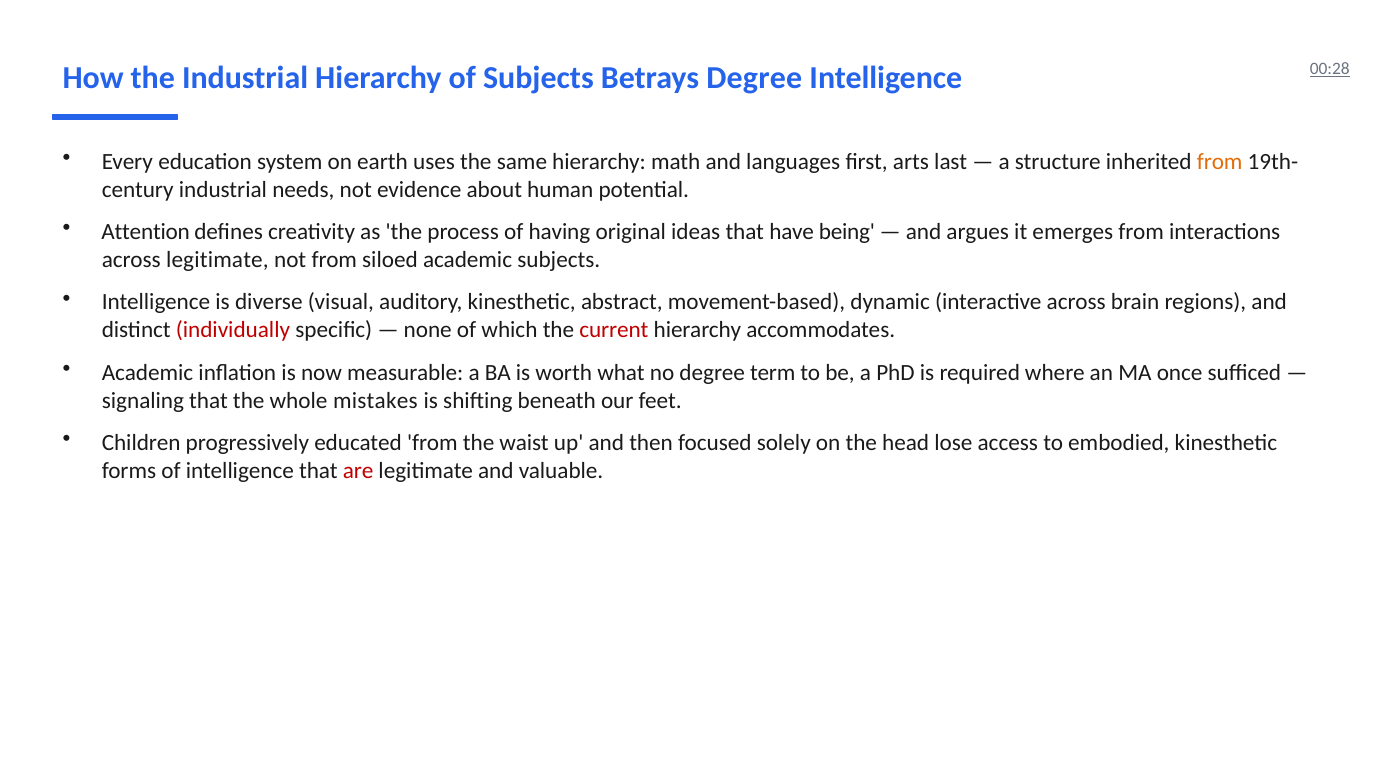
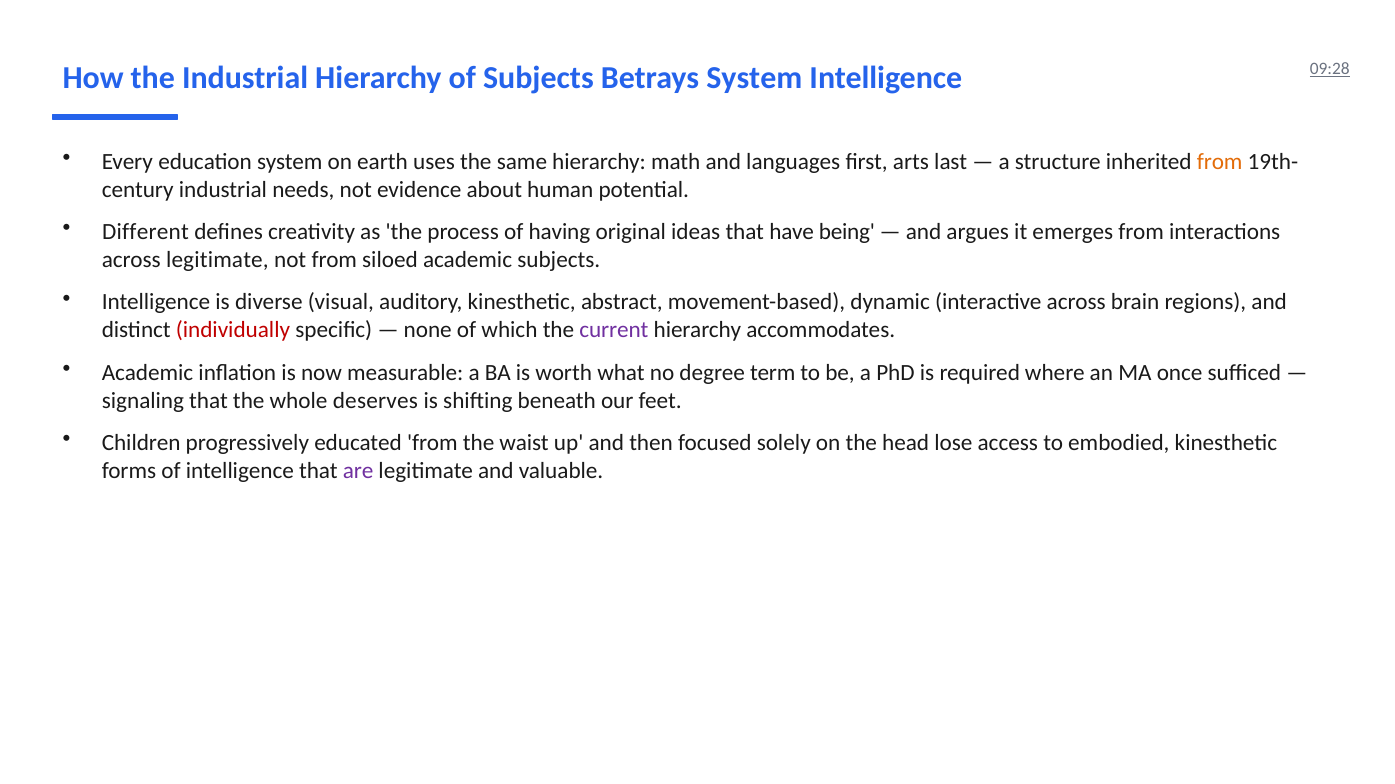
Betrays Degree: Degree -> System
00:28: 00:28 -> 09:28
Attention: Attention -> Different
current colour: red -> purple
mistakes: mistakes -> deserves
are colour: red -> purple
